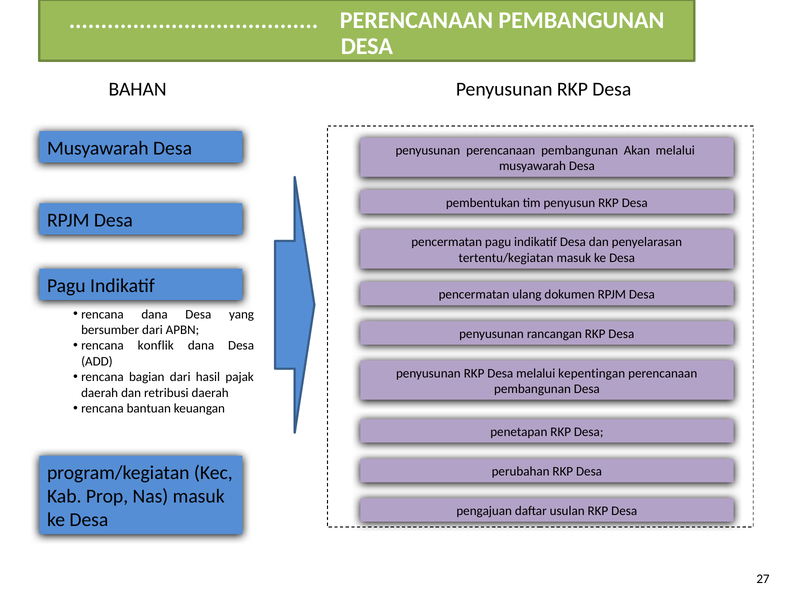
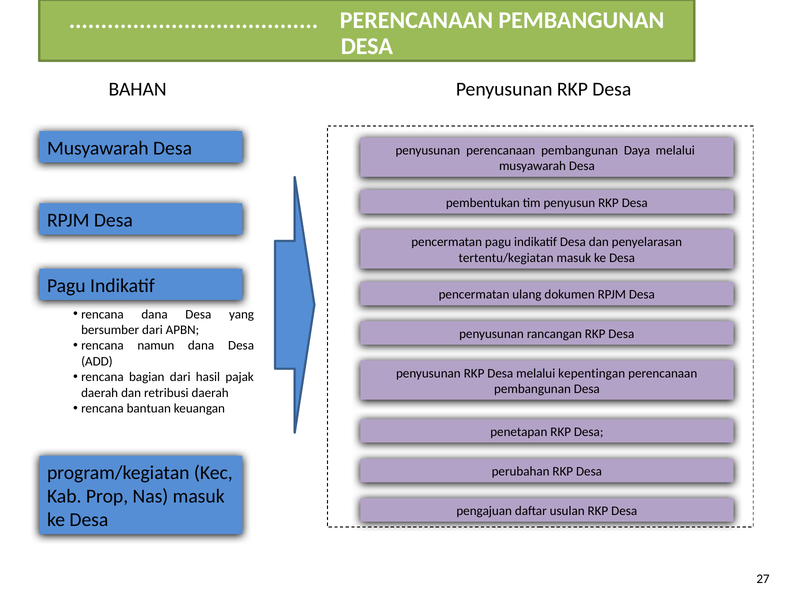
Akan: Akan -> Daya
konflik: konflik -> namun
